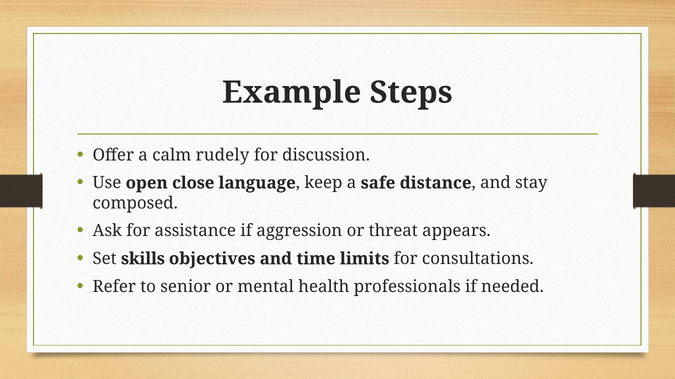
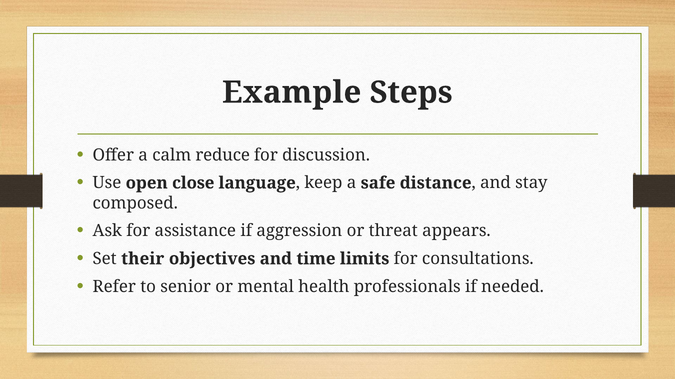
rudely: rudely -> reduce
skills: skills -> their
